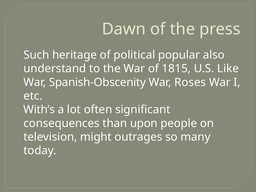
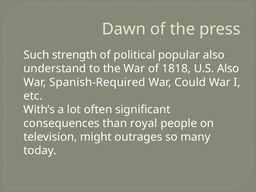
heritage: heritage -> strength
1815: 1815 -> 1818
U.S Like: Like -> Also
Spanish-Obscenity: Spanish-Obscenity -> Spanish-Required
Roses: Roses -> Could
upon: upon -> royal
